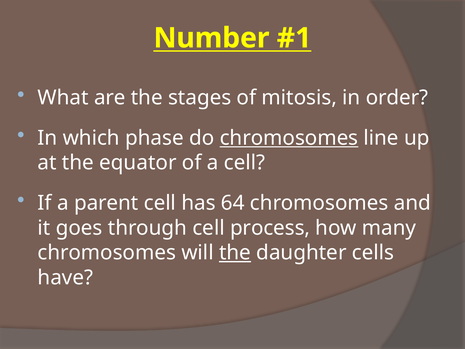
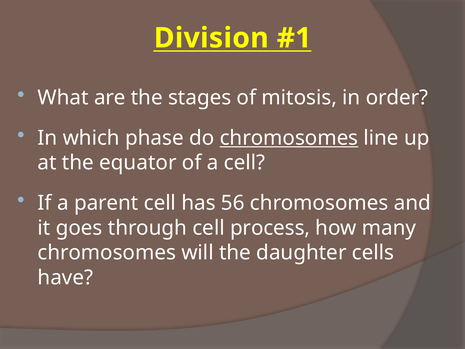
Number: Number -> Division
64: 64 -> 56
the at (235, 253) underline: present -> none
